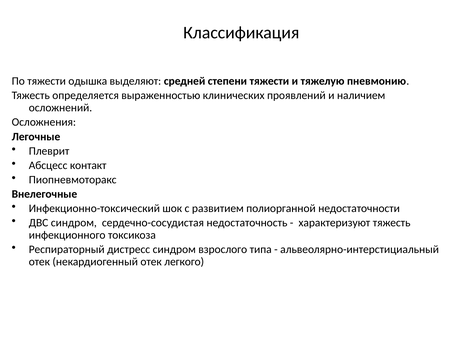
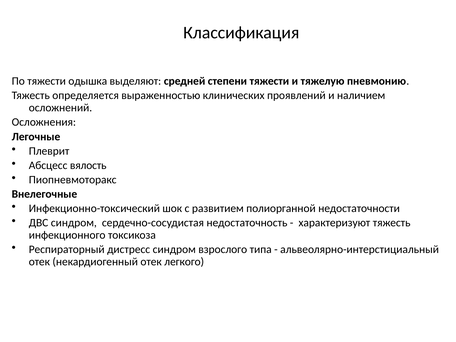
контакт: контакт -> вялость
